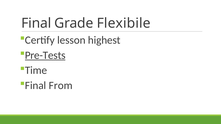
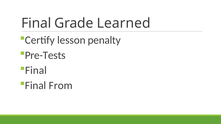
Flexibile: Flexibile -> Learned
highest: highest -> penalty
Pre-Tests underline: present -> none
Time at (36, 71): Time -> Final
